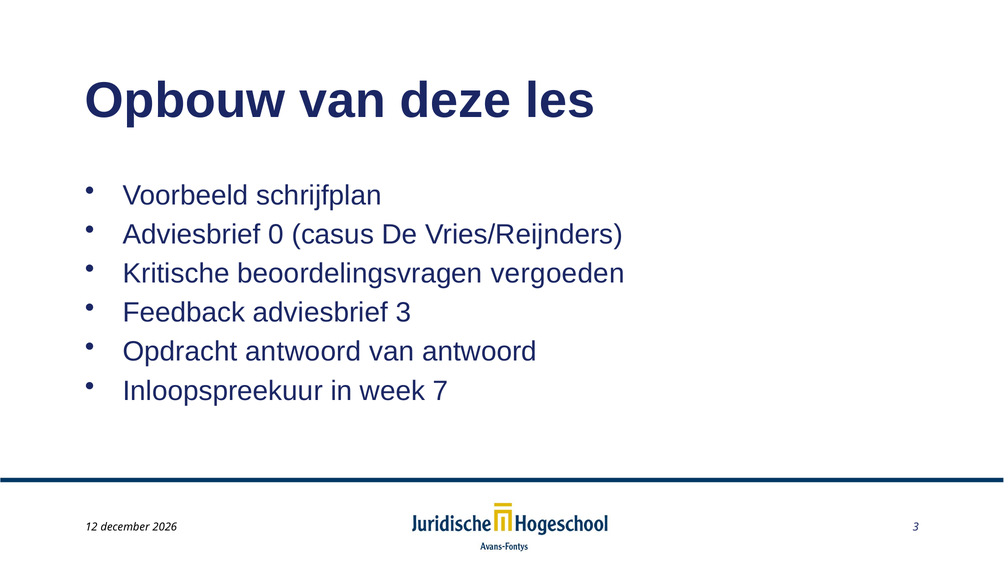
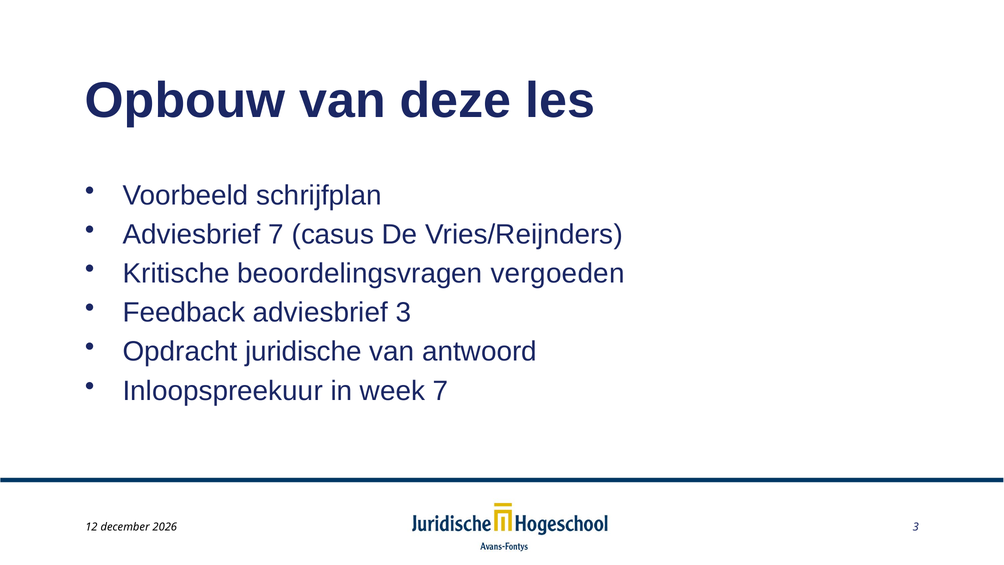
Adviesbrief 0: 0 -> 7
Opdracht antwoord: antwoord -> juridische
